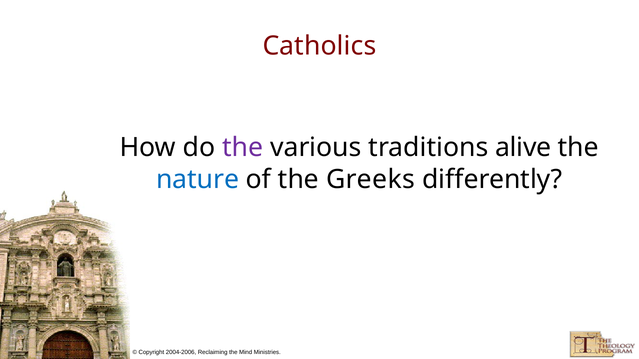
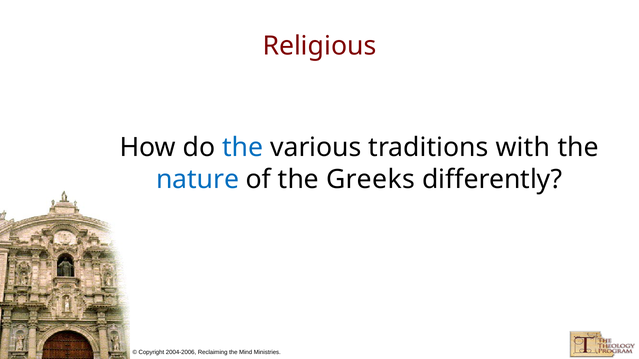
Catholics: Catholics -> Religious
the at (243, 148) colour: purple -> blue
alive: alive -> with
